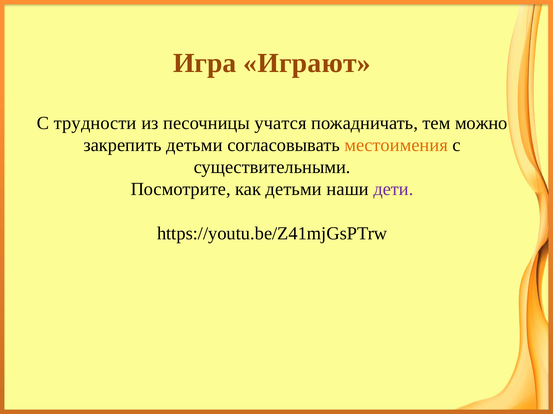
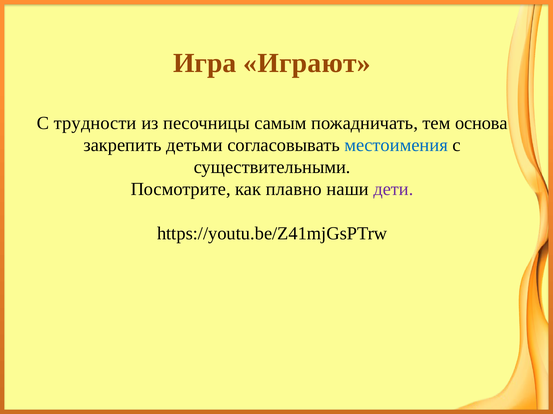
учатся: учатся -> самым
можно: можно -> основа
местоимения colour: orange -> blue
как детьми: детьми -> плавно
